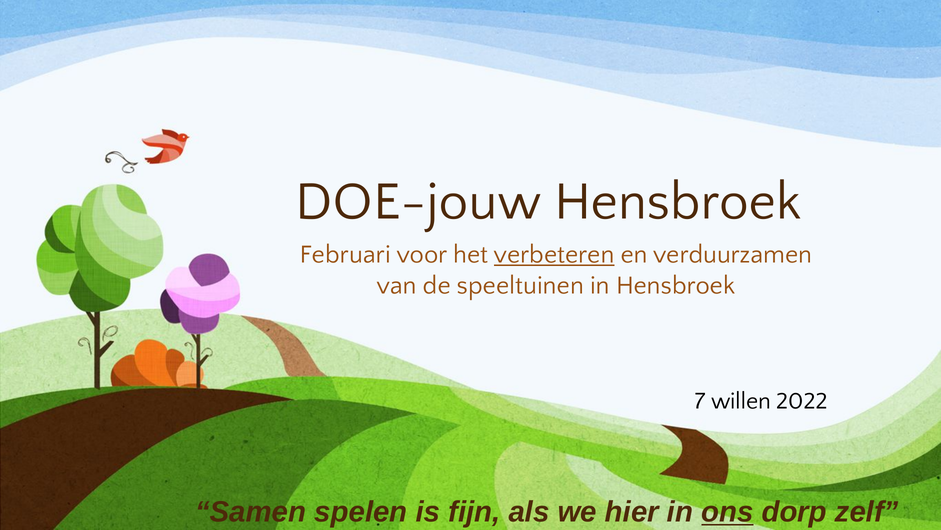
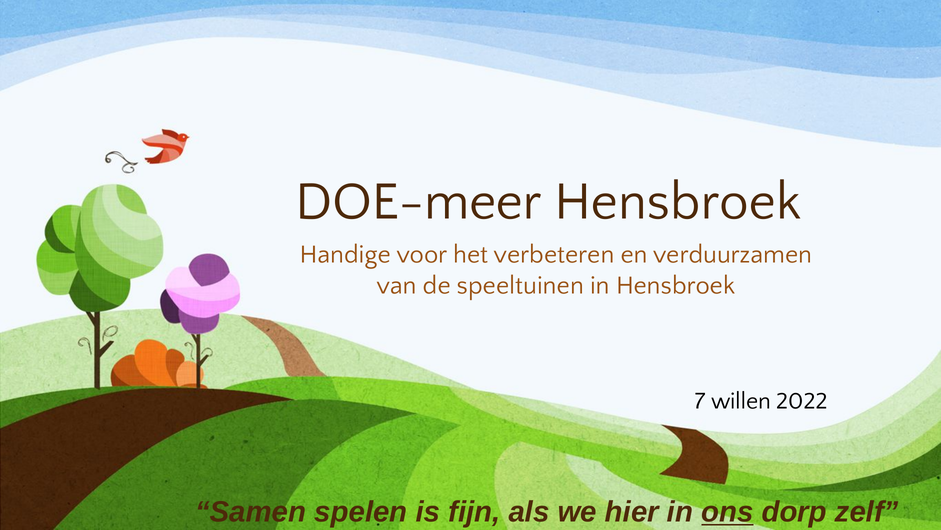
DOE-jouw: DOE-jouw -> DOE-meer
Februari: Februari -> Handige
verbeteren underline: present -> none
